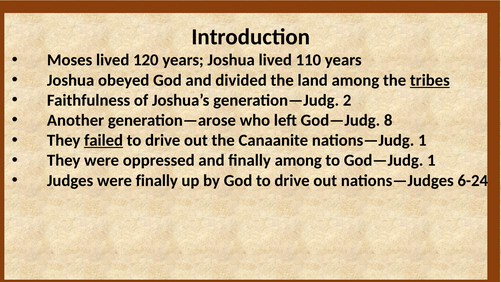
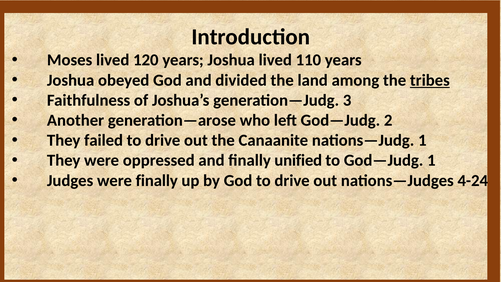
2: 2 -> 3
8: 8 -> 2
failed underline: present -> none
finally among: among -> unified
6-24: 6-24 -> 4-24
